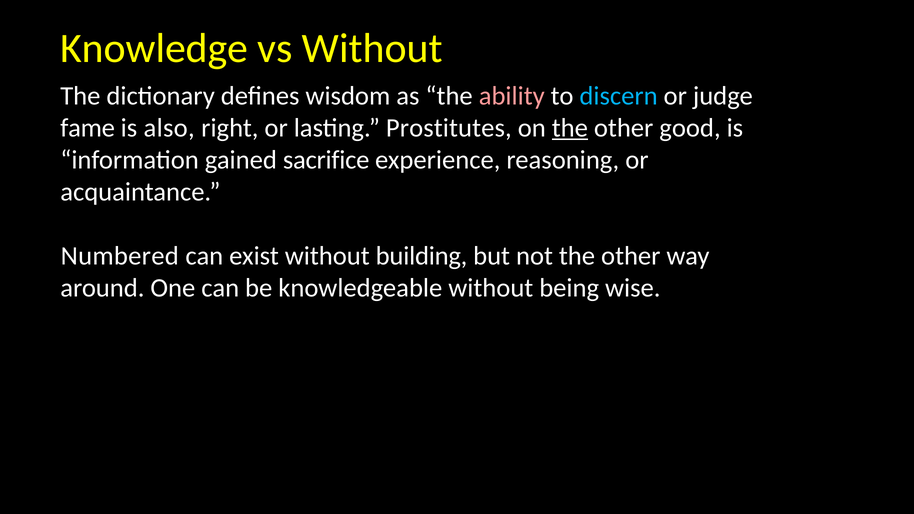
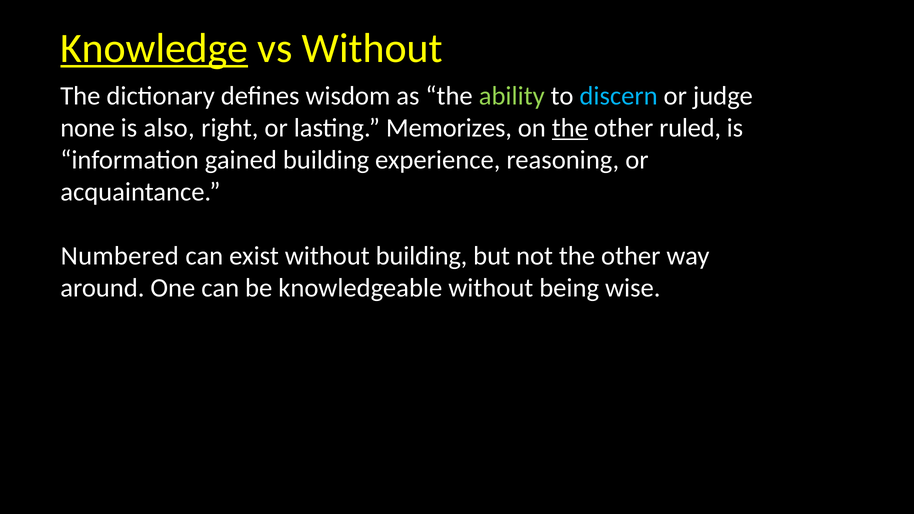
Knowledge underline: none -> present
ability colour: pink -> light green
fame: fame -> none
Prostitutes: Prostitutes -> Memorizes
good: good -> ruled
gained sacrifice: sacrifice -> building
